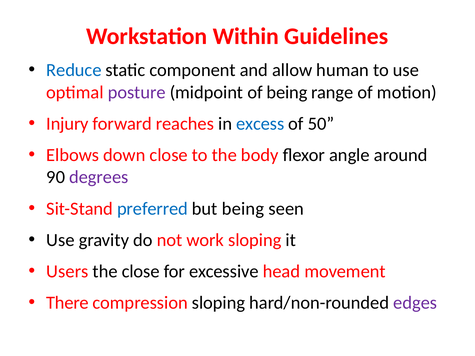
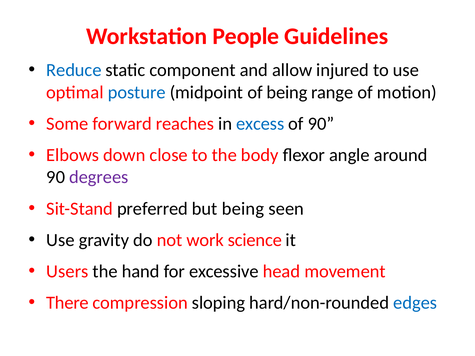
Within: Within -> People
human: human -> injured
posture colour: purple -> blue
Injury: Injury -> Some
of 50: 50 -> 90
preferred colour: blue -> black
work sloping: sloping -> science
the close: close -> hand
edges colour: purple -> blue
